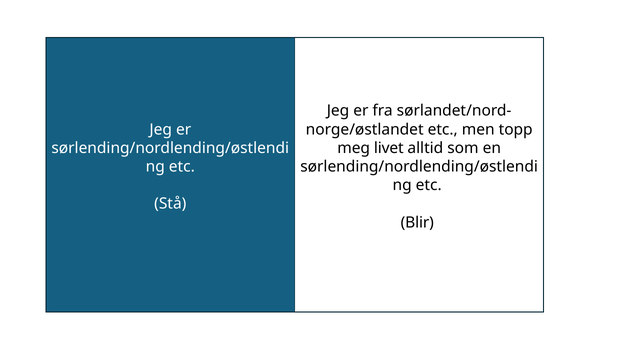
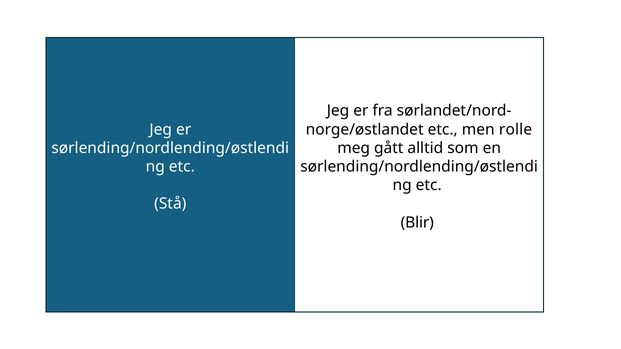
topp: topp -> rolle
livet: livet -> gått
